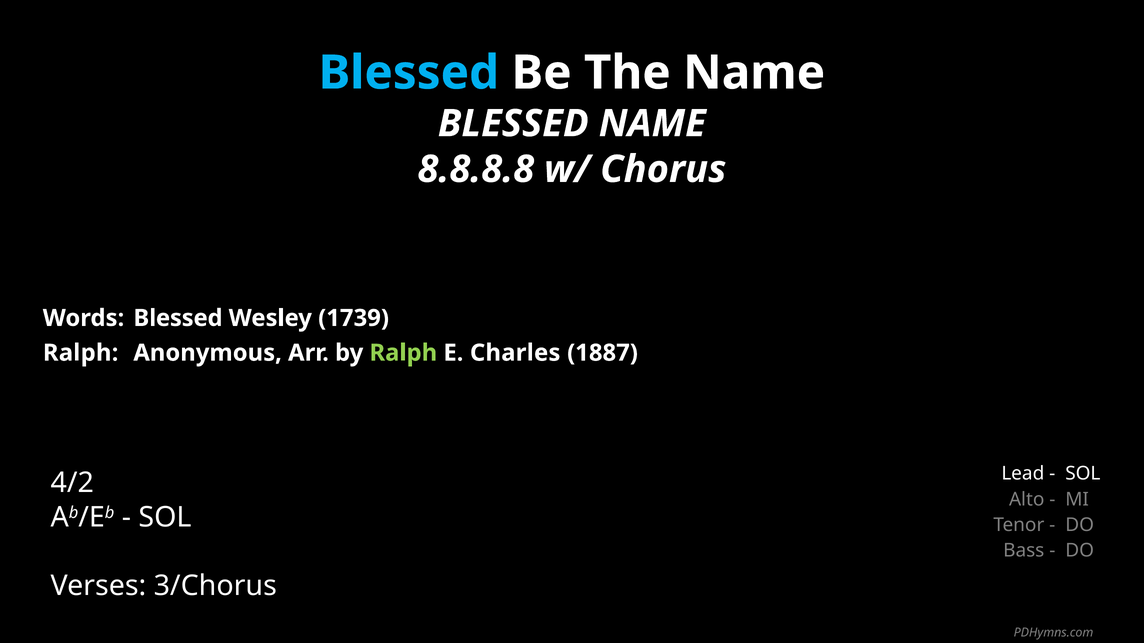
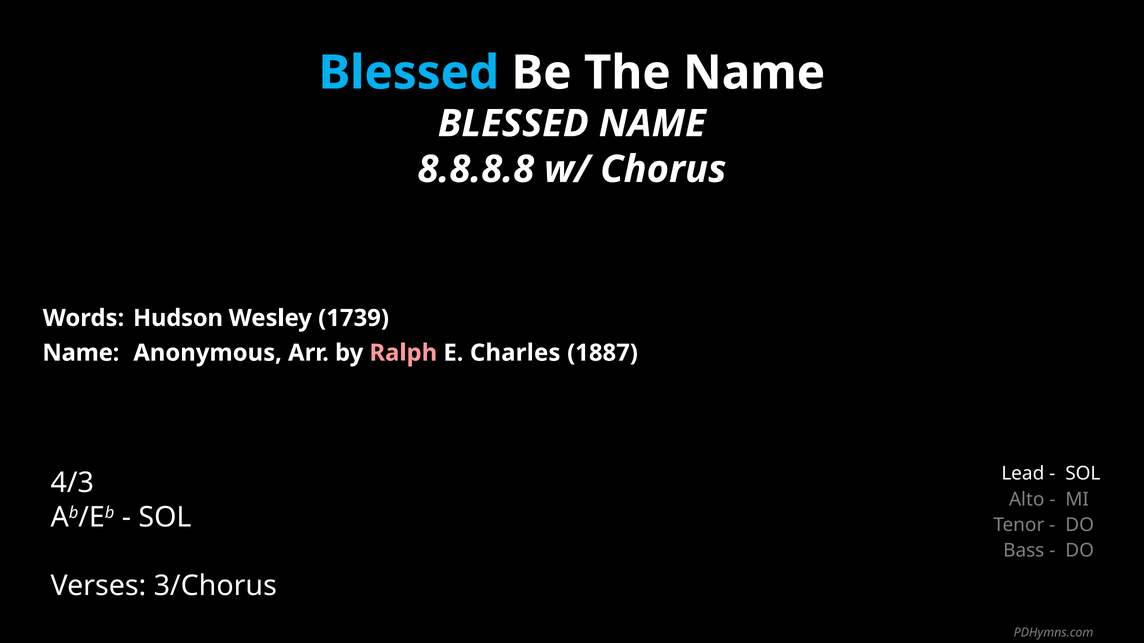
Words Blessed: Blessed -> Hudson
Ralph at (81, 353): Ralph -> Name
Ralph at (403, 353) colour: light green -> pink
4/2: 4/2 -> 4/3
